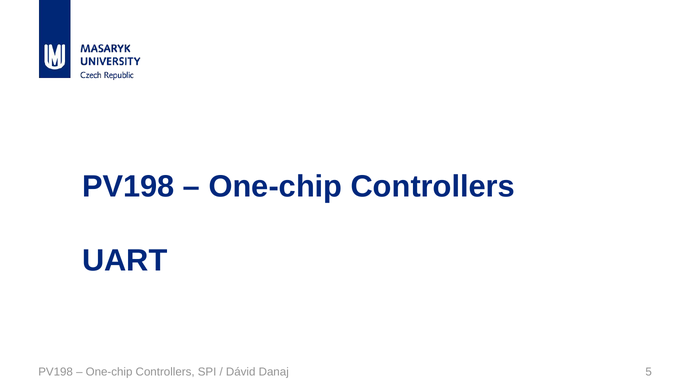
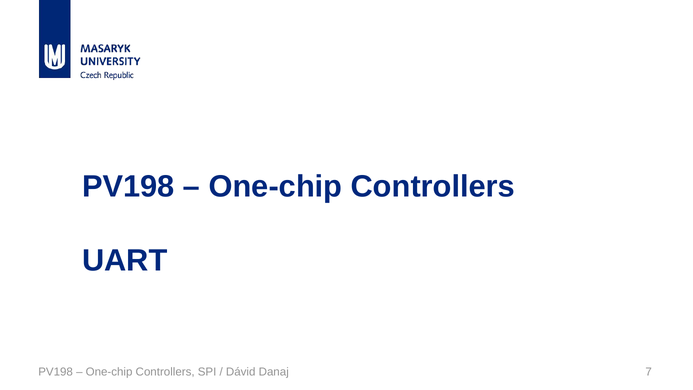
5: 5 -> 7
